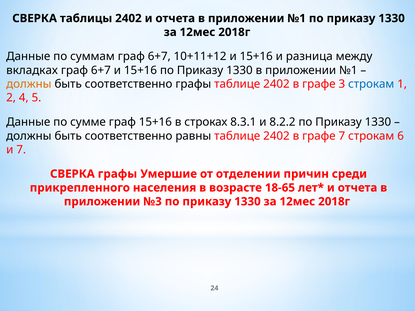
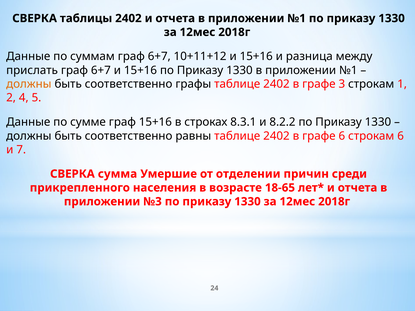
вкладках: вкладках -> прислать
строкам at (371, 84) colour: blue -> black
графе 7: 7 -> 6
СВЕРКА графы: графы -> сумма
